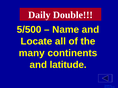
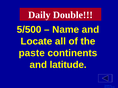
many: many -> paste
